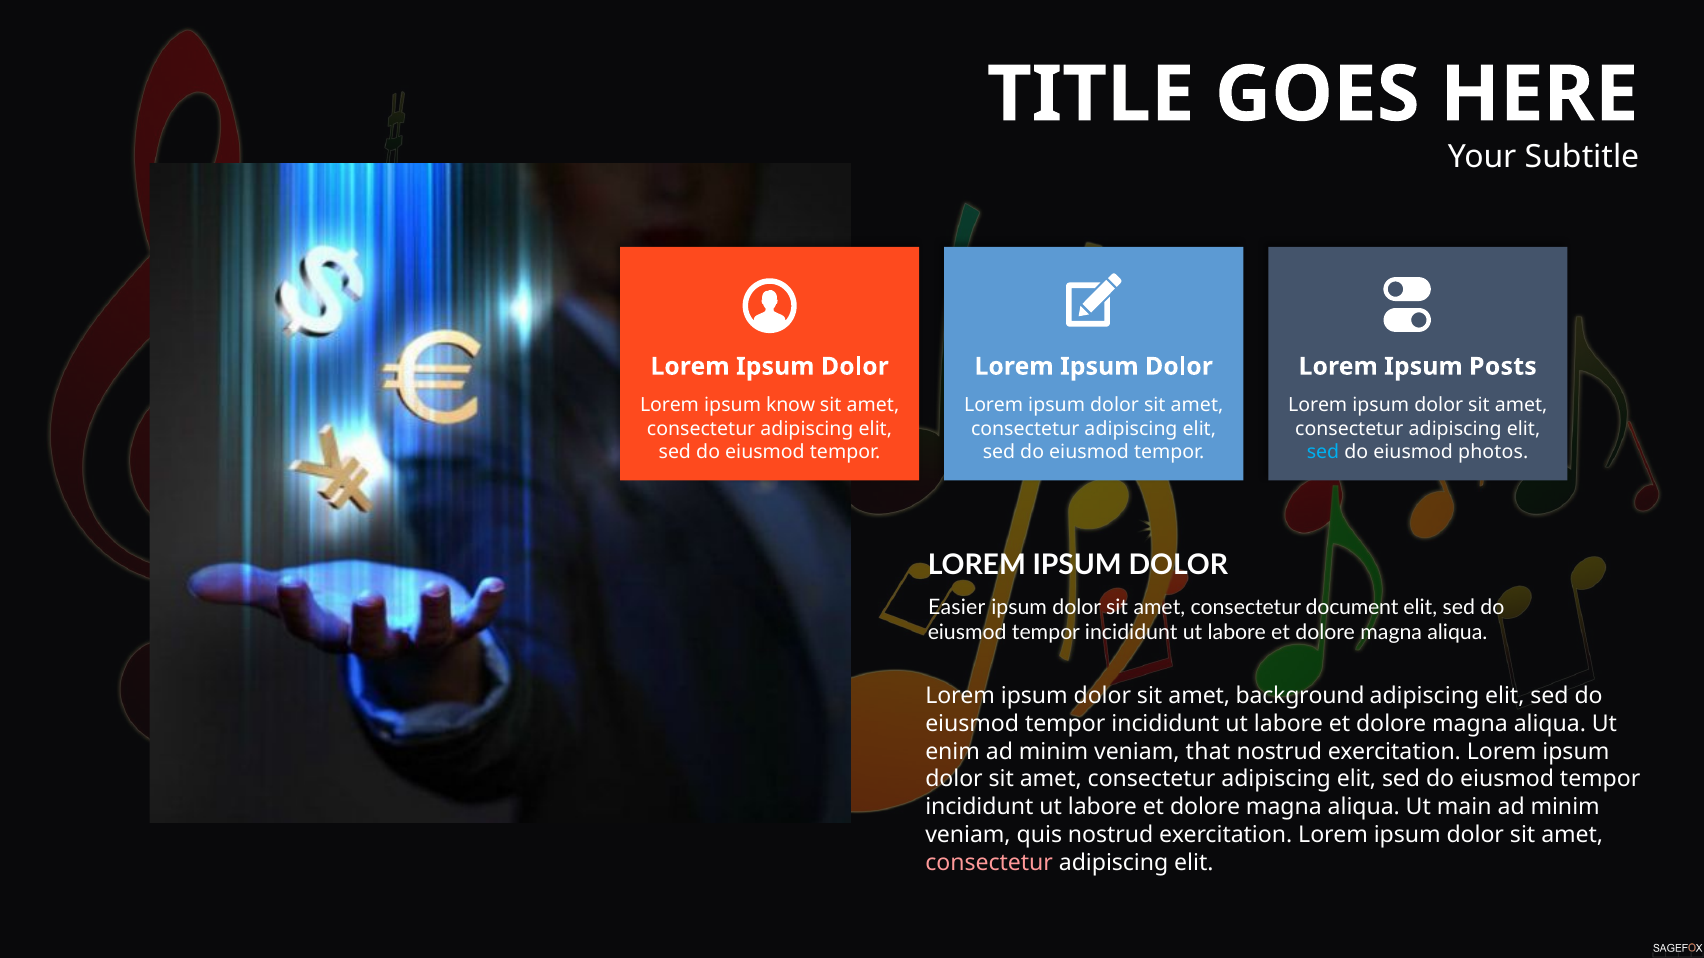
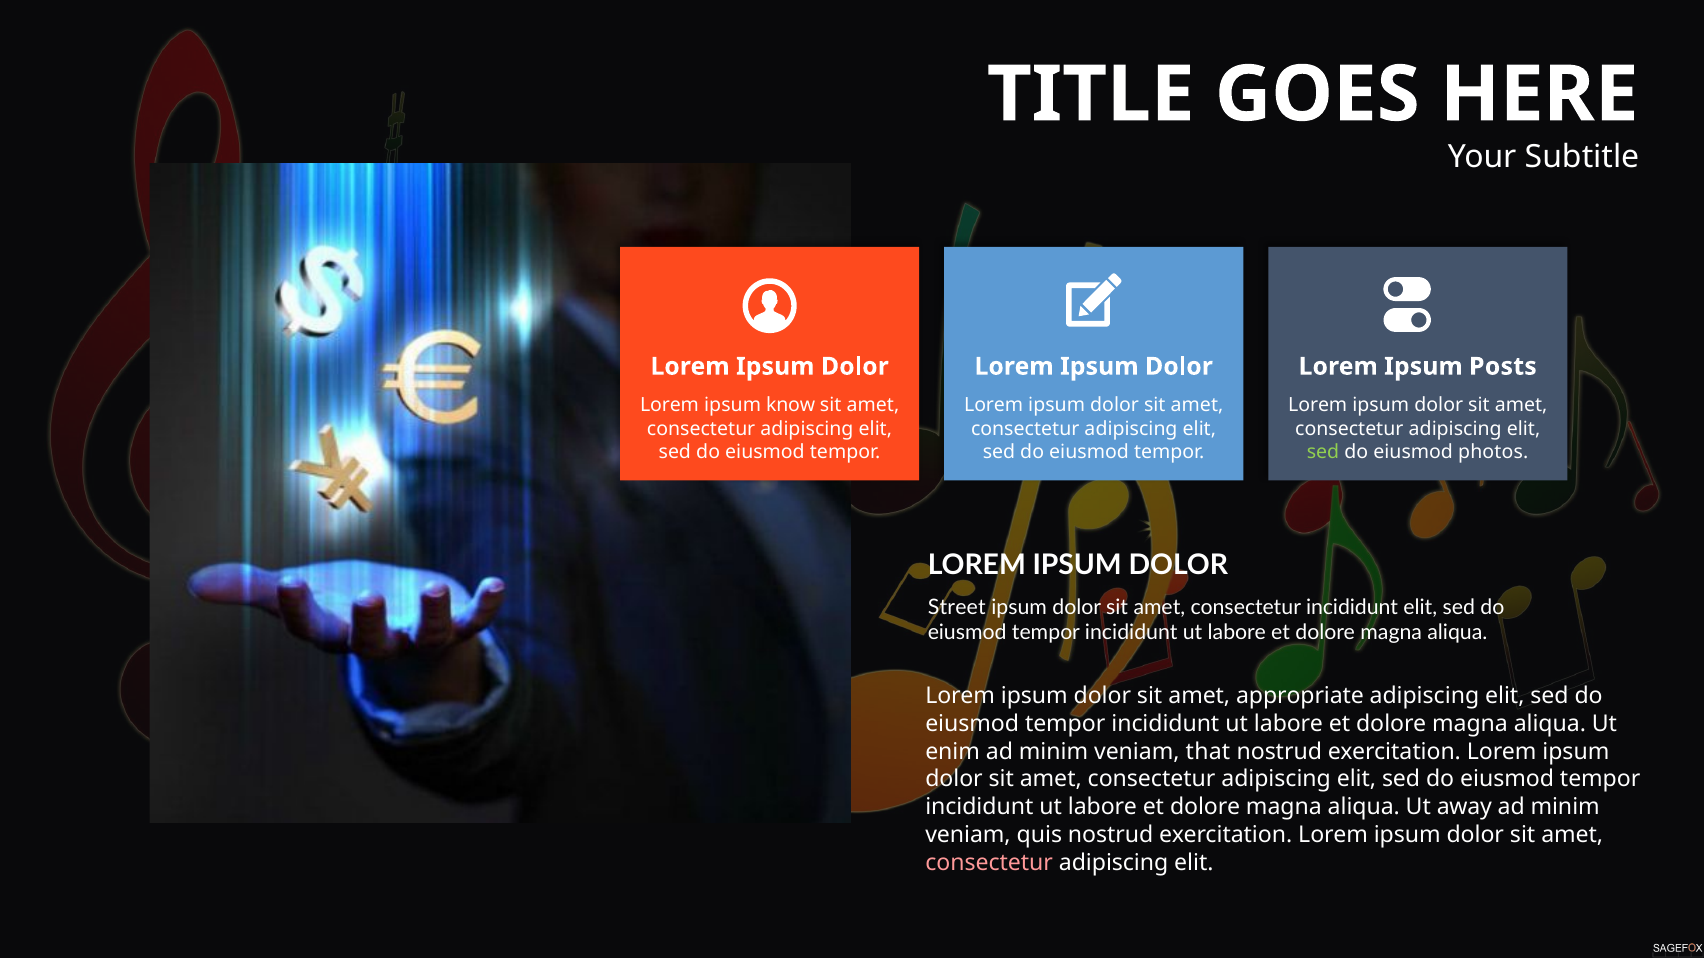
sed at (1323, 453) colour: light blue -> light green
Easier: Easier -> Street
consectetur document: document -> incididunt
background: background -> appropriate
main: main -> away
